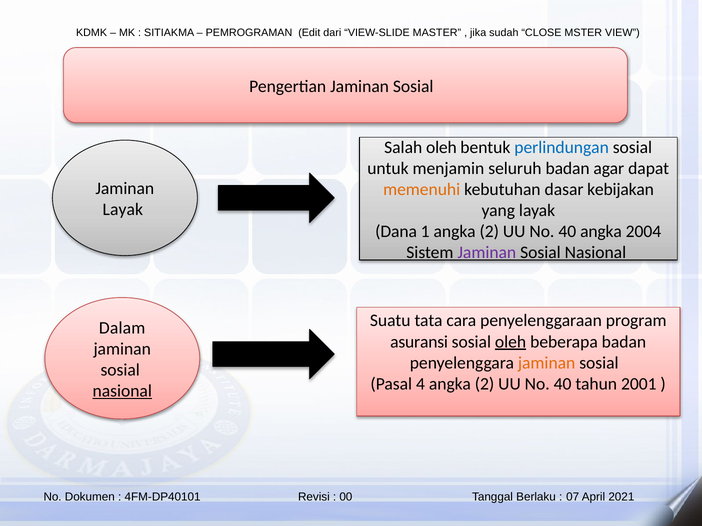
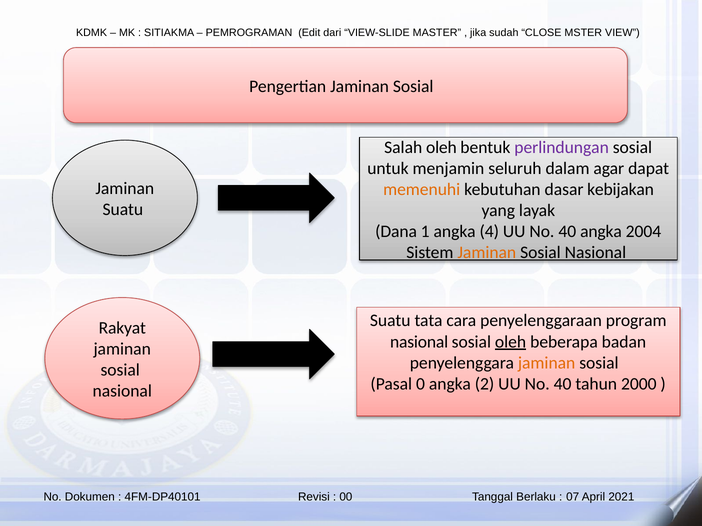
perlindungan colour: blue -> purple
seluruh badan: badan -> dalam
Layak at (123, 210): Layak -> Suatu
1 angka 2: 2 -> 4
Jaminan at (487, 253) colour: purple -> orange
Dalam: Dalam -> Rakyat
asuransi at (419, 342): asuransi -> nasional
4: 4 -> 0
2001: 2001 -> 2000
nasional at (122, 391) underline: present -> none
